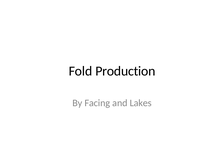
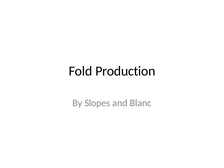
Facing: Facing -> Slopes
Lakes: Lakes -> Blanc
